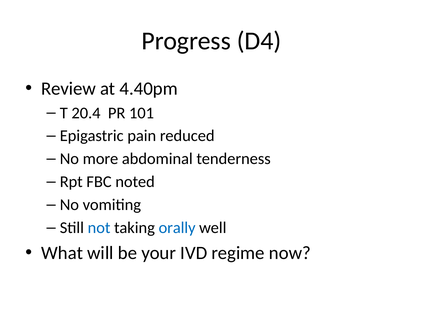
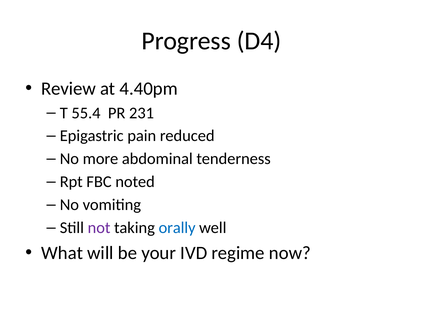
20.4: 20.4 -> 55.4
101: 101 -> 231
not colour: blue -> purple
